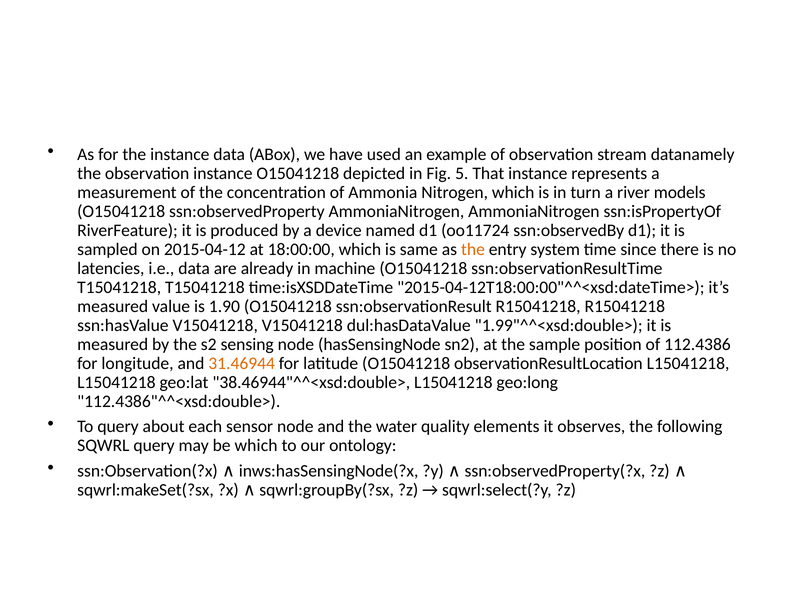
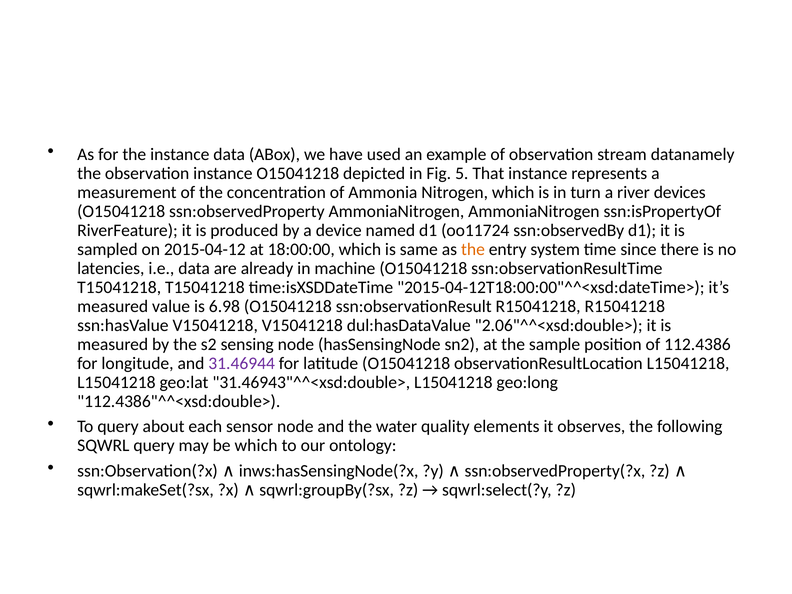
models: models -> devices
1.90: 1.90 -> 6.98
1.99"^^<xsd:double>: 1.99"^^<xsd:double> -> 2.06"^^<xsd:double>
31.46944 colour: orange -> purple
38.46944"^^<xsd:double>: 38.46944"^^<xsd:double> -> 31.46943"^^<xsd:double>
